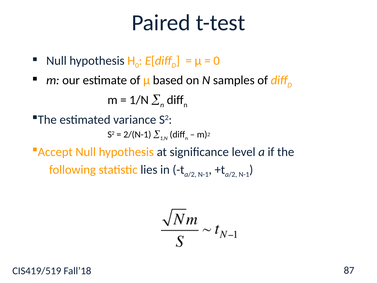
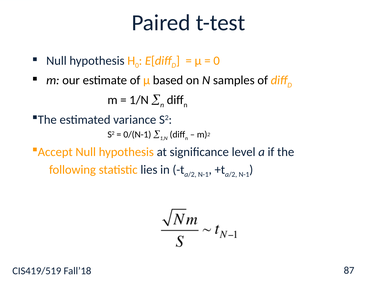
2/(N-1: 2/(N-1 -> 0/(N-1
